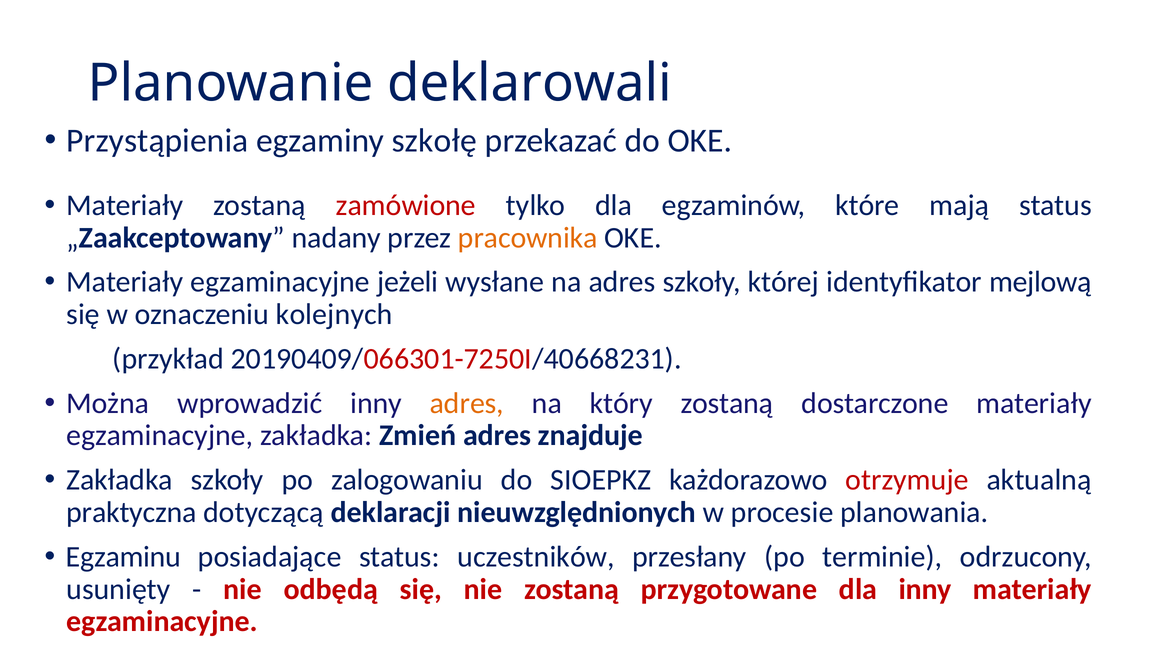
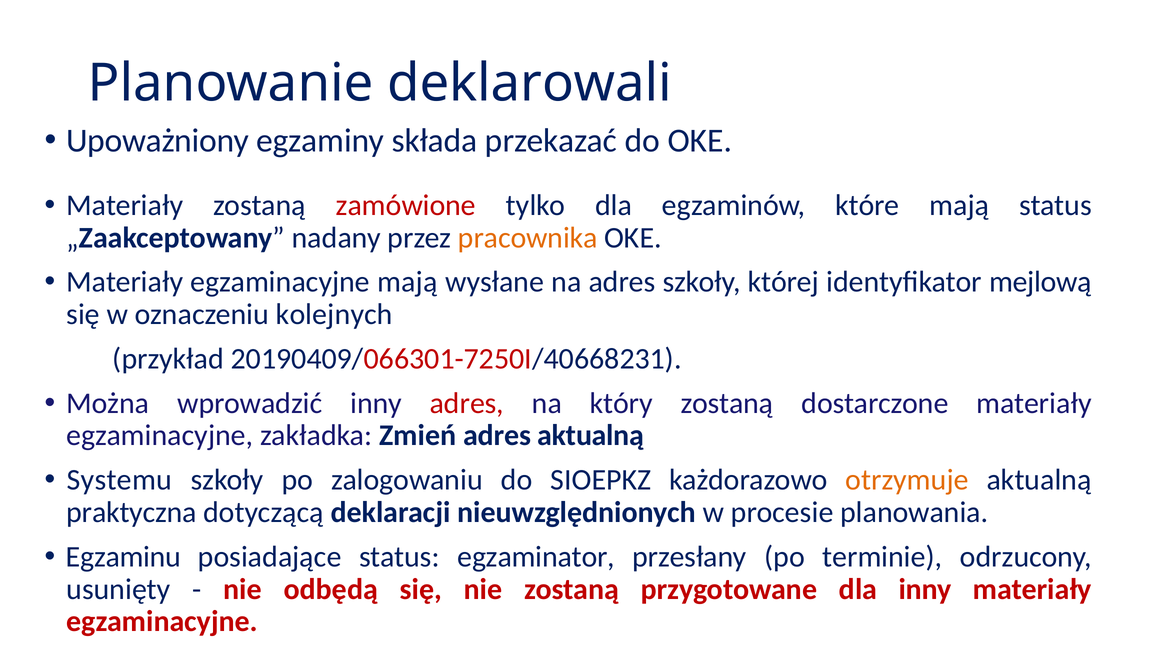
Przystąpienia: Przystąpienia -> Upoważniony
szkołę: szkołę -> składa
egzaminacyjne jeżeli: jeżeli -> mają
adres at (467, 403) colour: orange -> red
adres znajduje: znajduje -> aktualną
Zakładka at (120, 480): Zakładka -> Systemu
otrzymuje colour: red -> orange
uczestników: uczestników -> egzaminator
